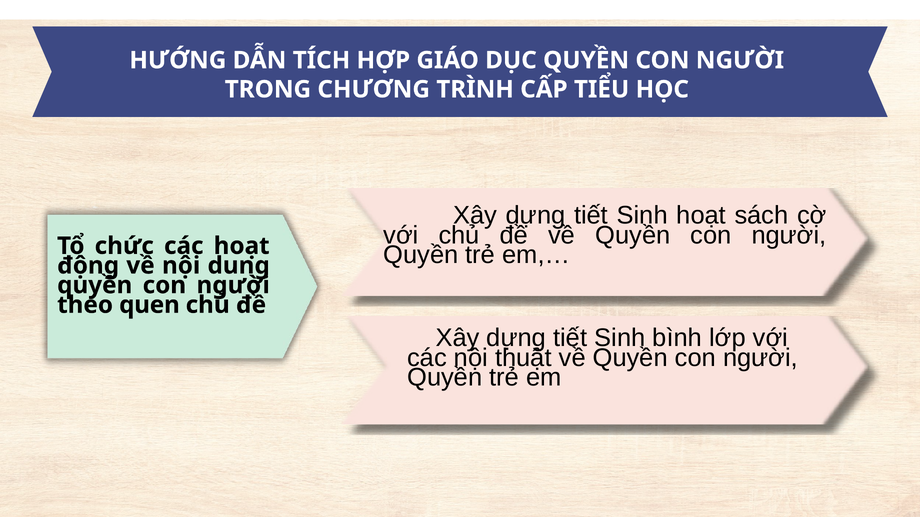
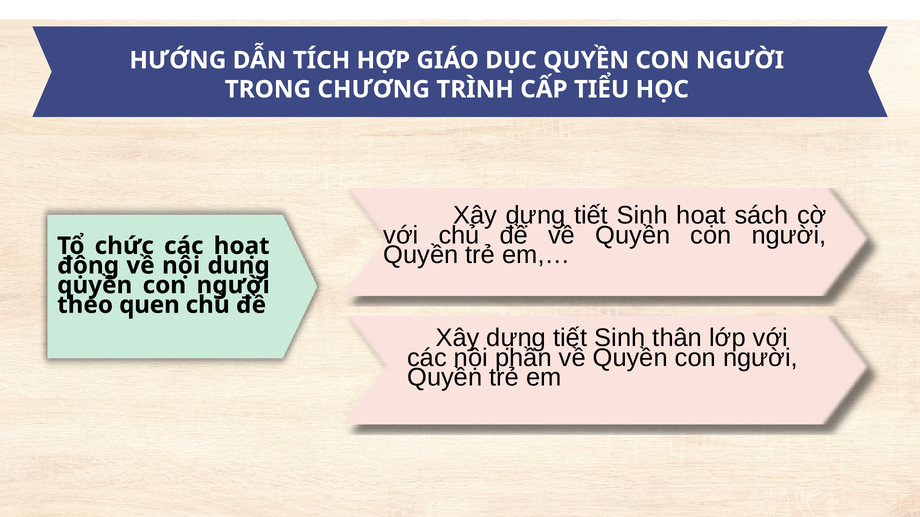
bình: bình -> thân
thuật: thuật -> phần
